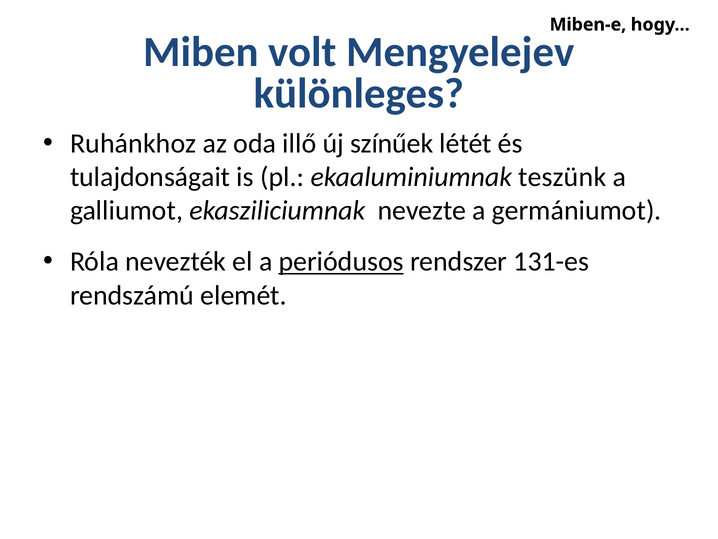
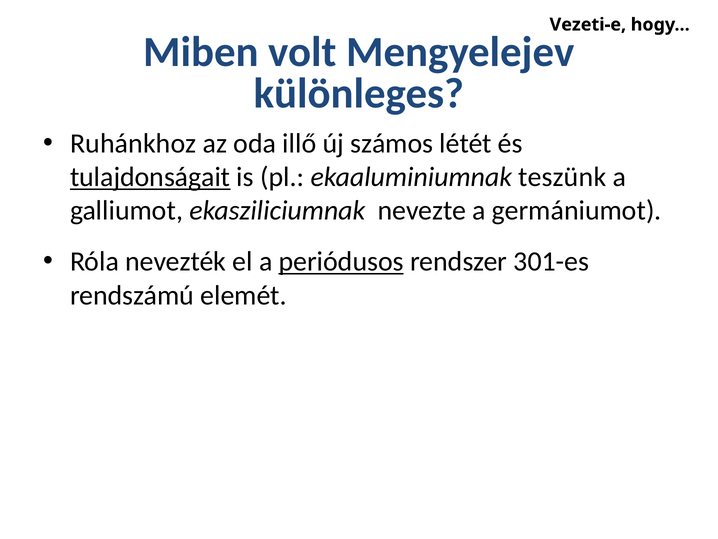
Miben-e: Miben-e -> Vezeti-e
színűek: színűek -> számos
tulajdonságait underline: none -> present
131-es: 131-es -> 301-es
